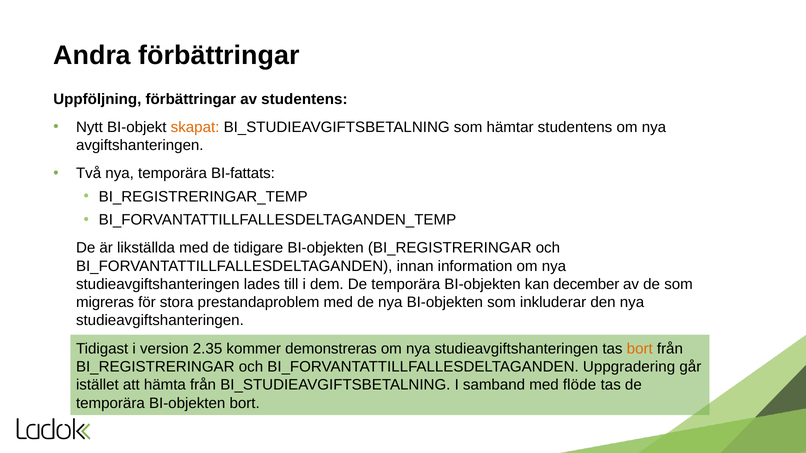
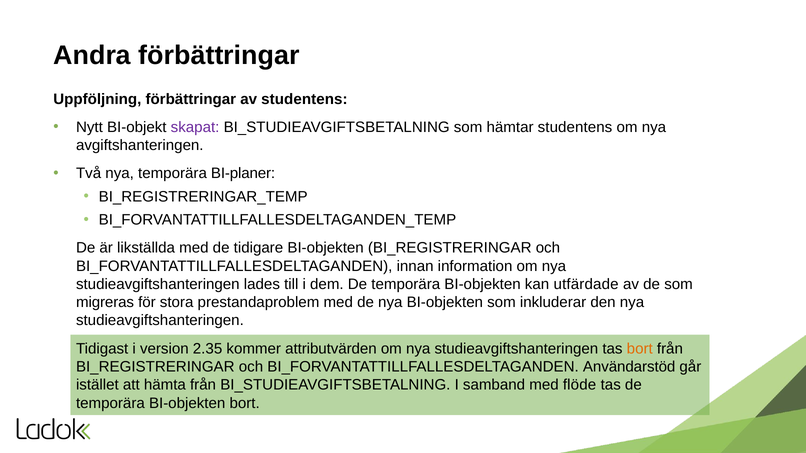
skapat colour: orange -> purple
BI-fattats: BI-fattats -> BI-planer
december: december -> utfärdade
demonstreras: demonstreras -> attributvärden
Uppgradering: Uppgradering -> Användarstöd
